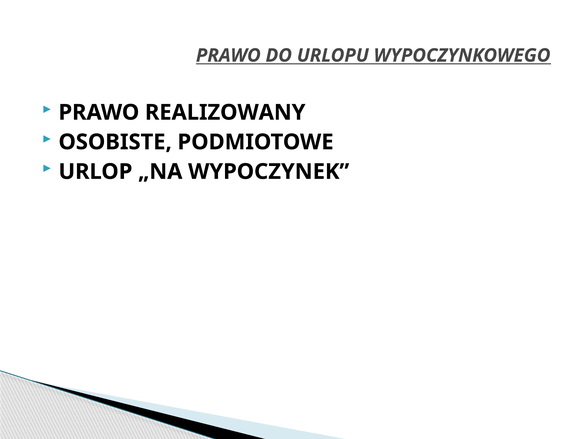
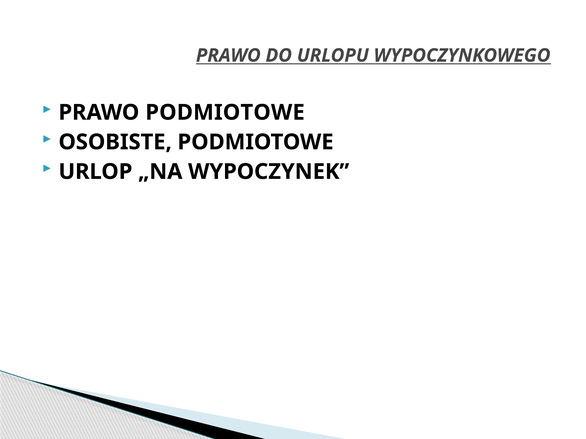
PRAWO REALIZOWANY: REALIZOWANY -> PODMIOTOWE
